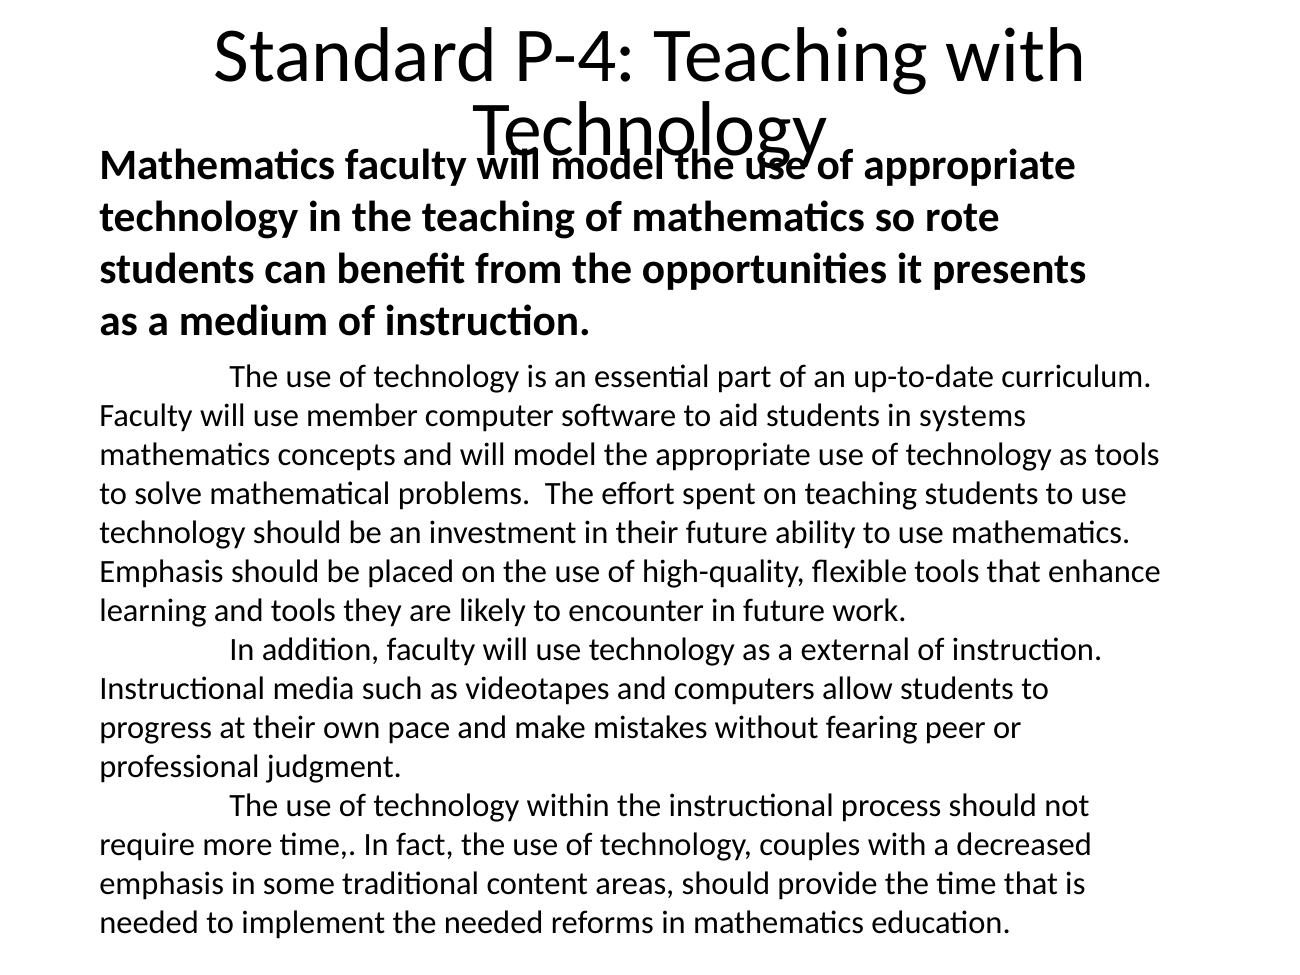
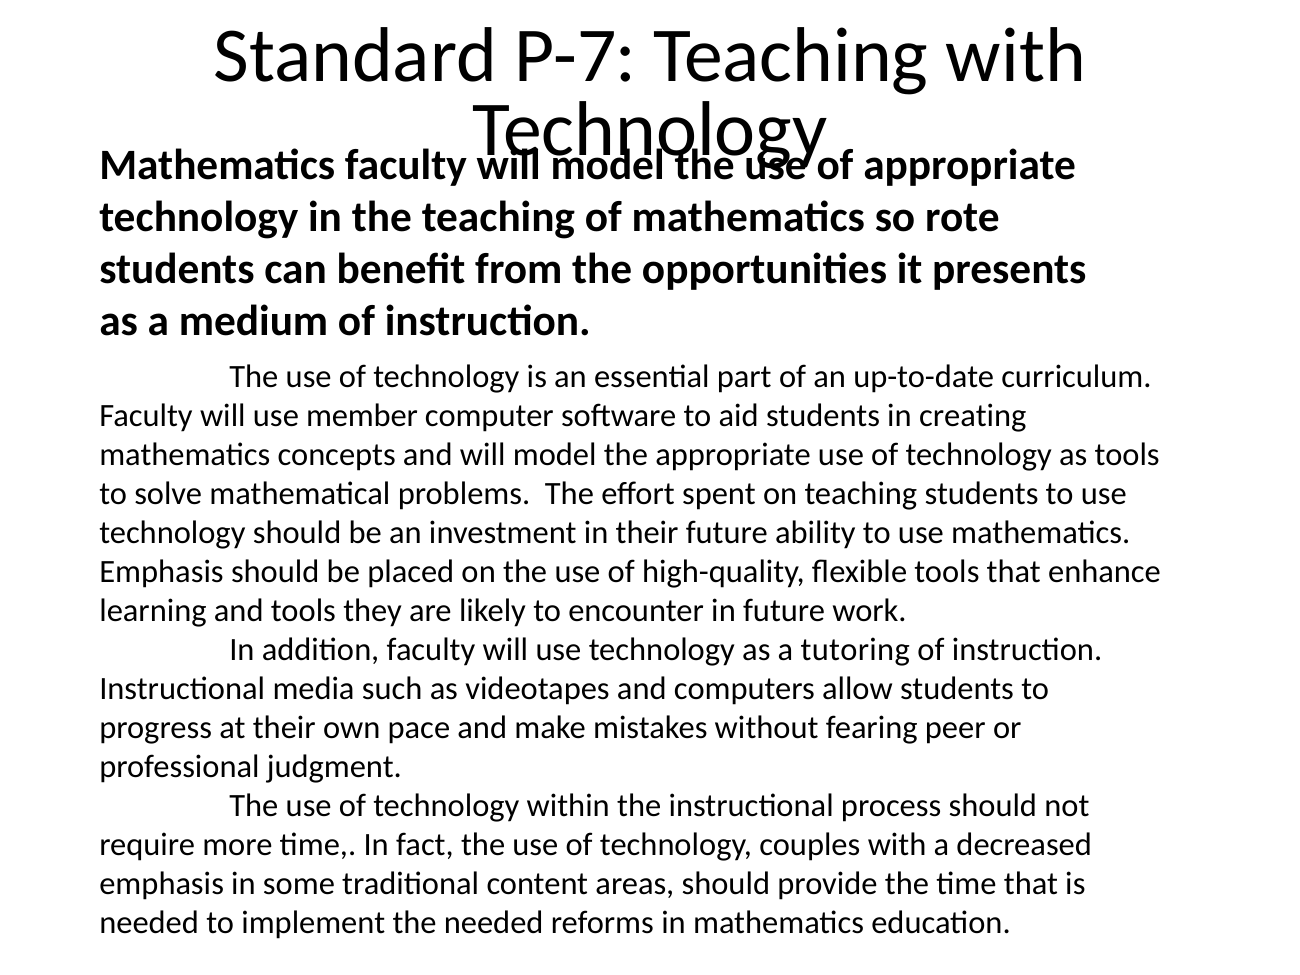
P-4: P-4 -> P-7
systems: systems -> creating
external: external -> tutoring
